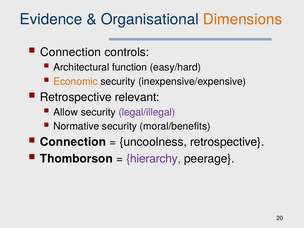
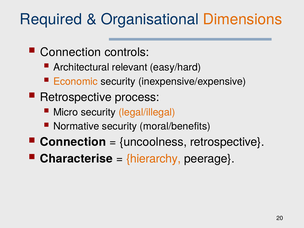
Evidence: Evidence -> Required
function: function -> relevant
relevant: relevant -> process
Allow: Allow -> Micro
legal/illegal colour: purple -> orange
Thomborson: Thomborson -> Characterise
hierarchy colour: purple -> orange
